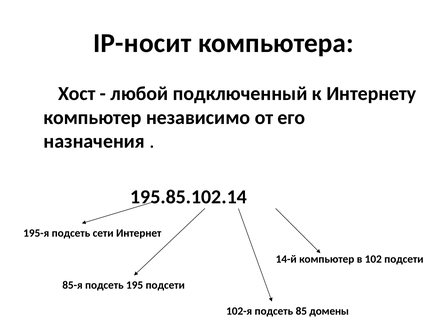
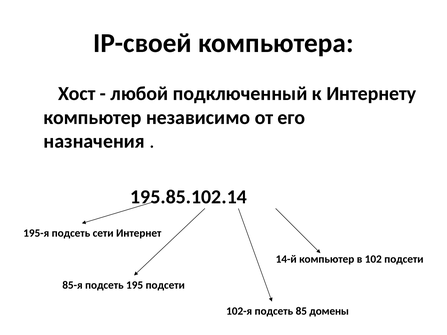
IP-носит: IP-носит -> IP-своей
